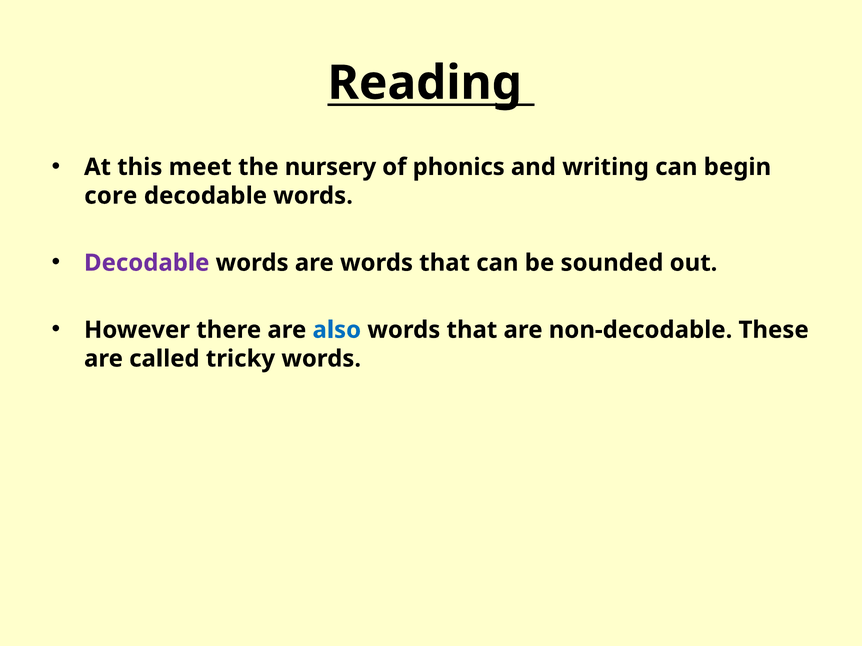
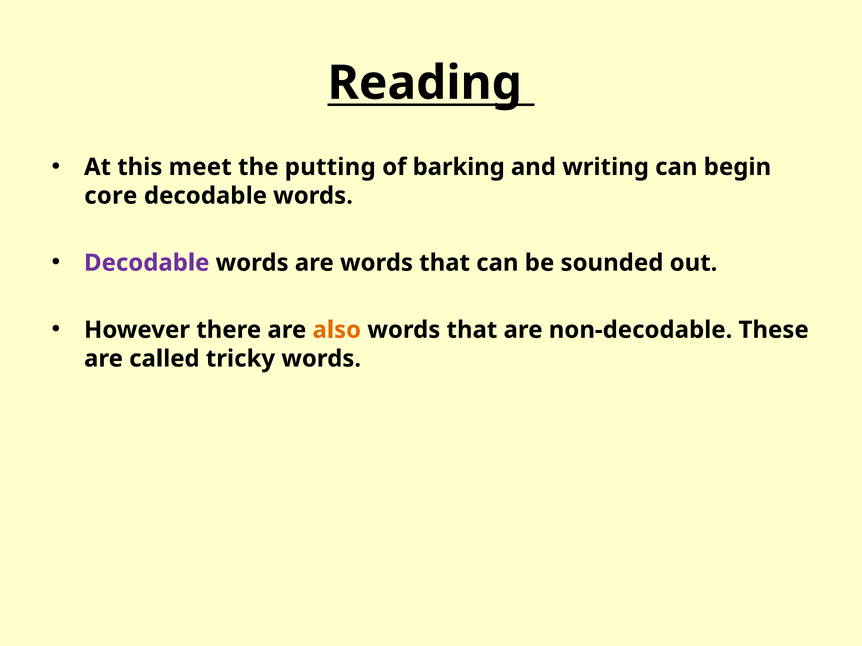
nursery: nursery -> putting
phonics: phonics -> barking
also colour: blue -> orange
